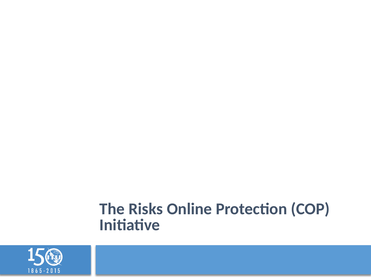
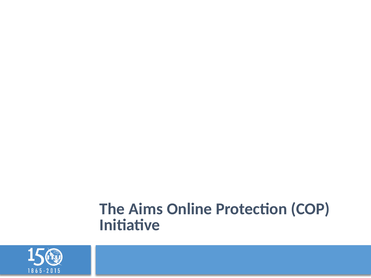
Risks: Risks -> Aims
